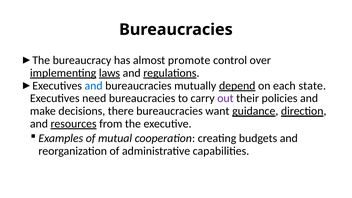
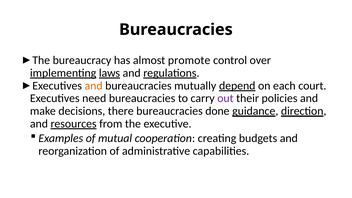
and at (94, 86) colour: blue -> orange
state: state -> court
want: want -> done
